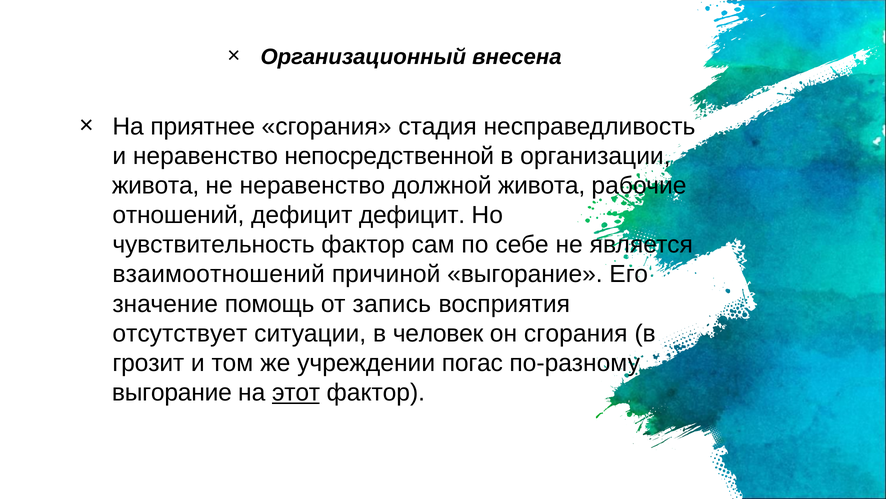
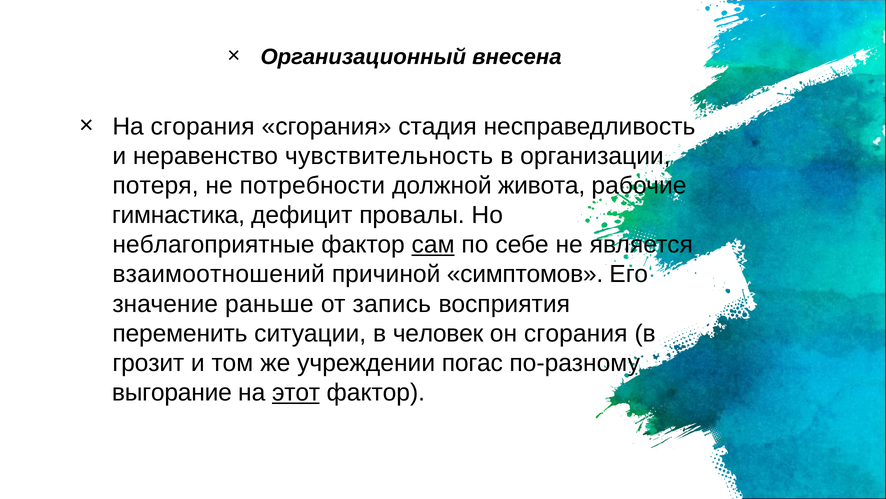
На приятнее: приятнее -> сгорания
непосредственной: непосредственной -> чувствительность
живота at (156, 185): живота -> потеря
не неравенство: неравенство -> потребности
отношений: отношений -> гимнастика
дефицит дефицит: дефицит -> провалы
чувствительность: чувствительность -> неблагоприятные
сам underline: none -> present
причиной выгорание: выгорание -> симптомов
помощь: помощь -> раньше
отсутствует: отсутствует -> переменить
